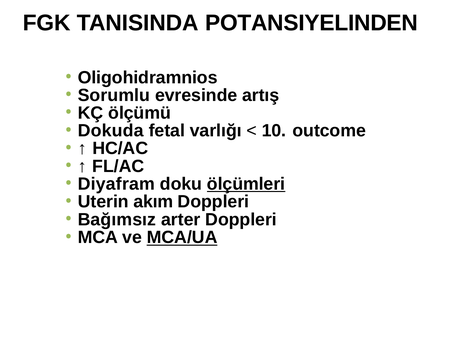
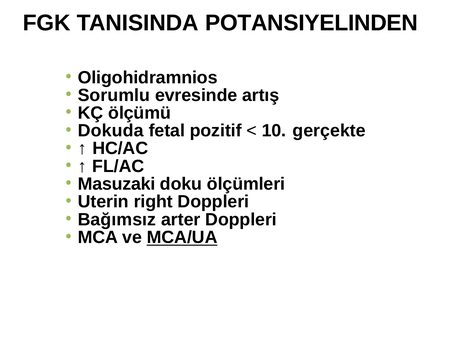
varlığı: varlığı -> pozitif
outcome: outcome -> gerçekte
Diyafram: Diyafram -> Masuzaki
ölçümleri underline: present -> none
akım: akım -> right
